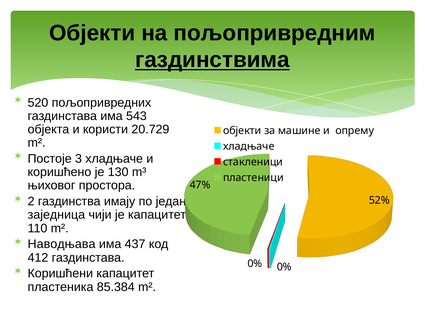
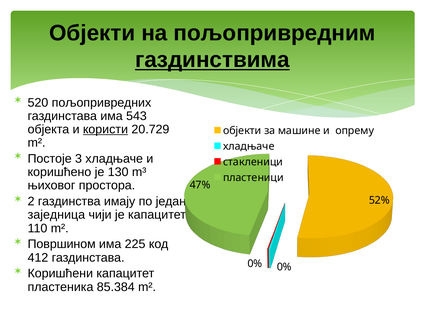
користи underline: none -> present
Наводњава: Наводњава -> Површином
437: 437 -> 225
